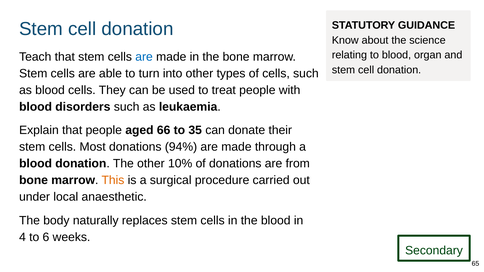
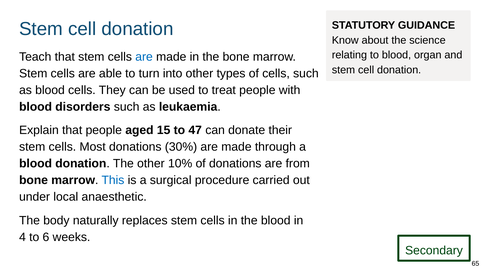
66: 66 -> 15
35: 35 -> 47
94%: 94% -> 30%
This colour: orange -> blue
